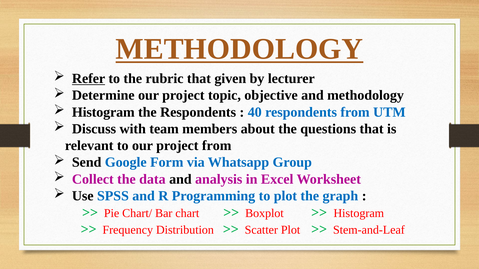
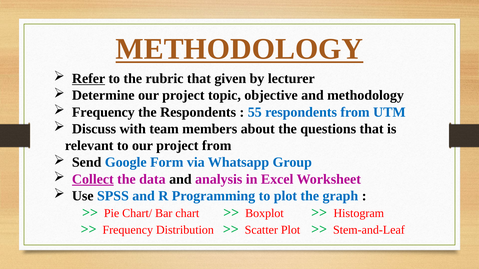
Histogram at (103, 112): Histogram -> Frequency
40: 40 -> 55
Collect underline: none -> present
